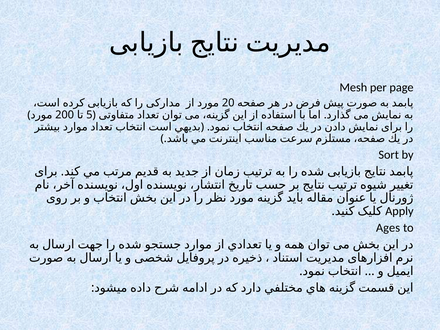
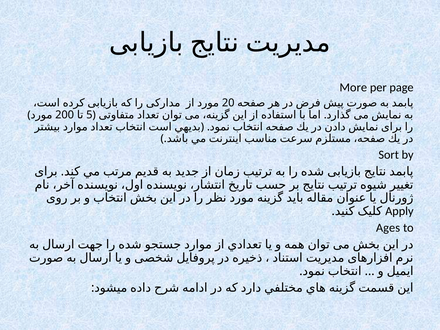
Mesh: Mesh -> More
